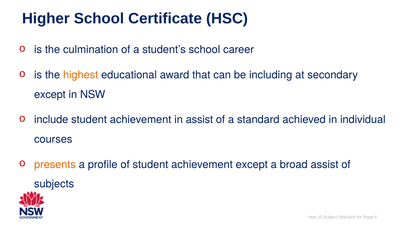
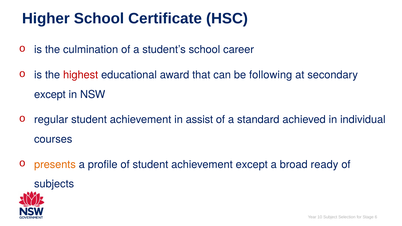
highest colour: orange -> red
including: including -> following
include: include -> regular
broad assist: assist -> ready
